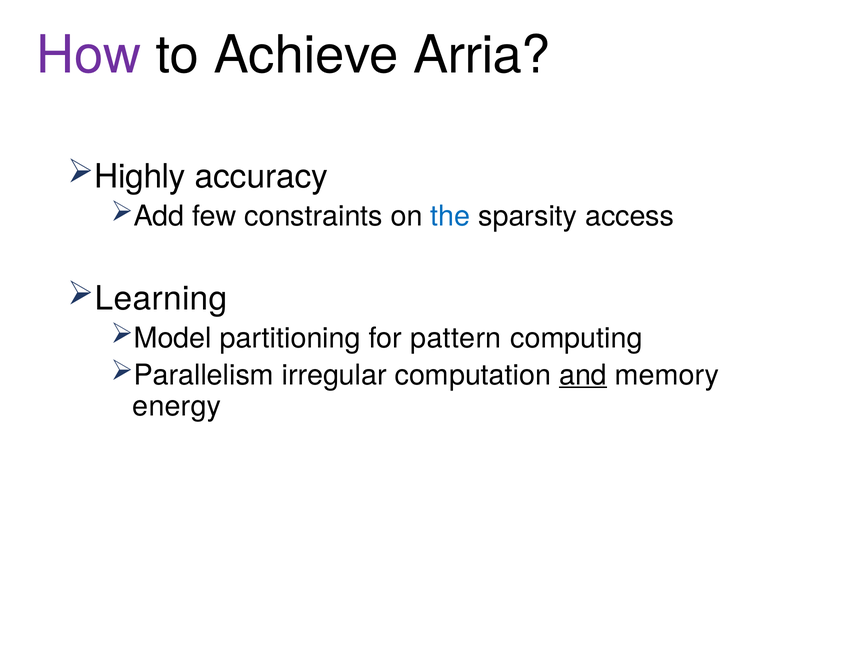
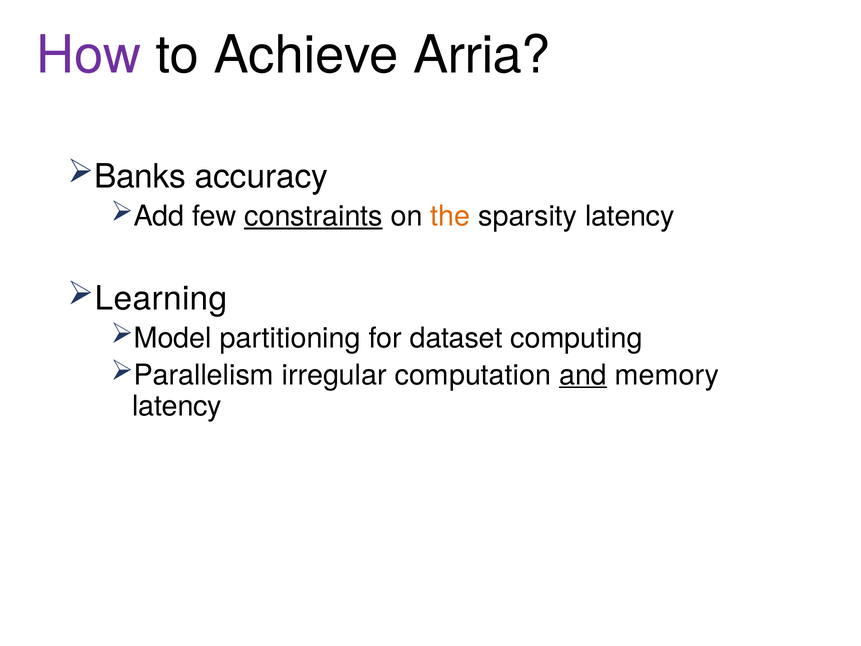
Highly: Highly -> Banks
constraints underline: none -> present
the colour: blue -> orange
sparsity access: access -> latency
pattern: pattern -> dataset
energy at (177, 406): energy -> latency
